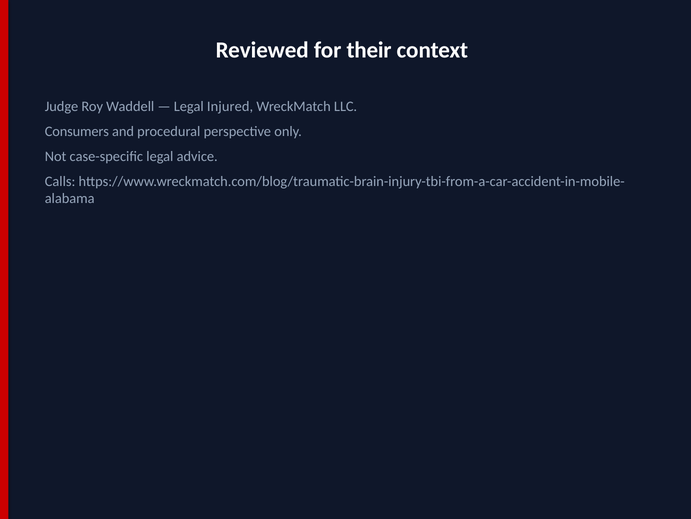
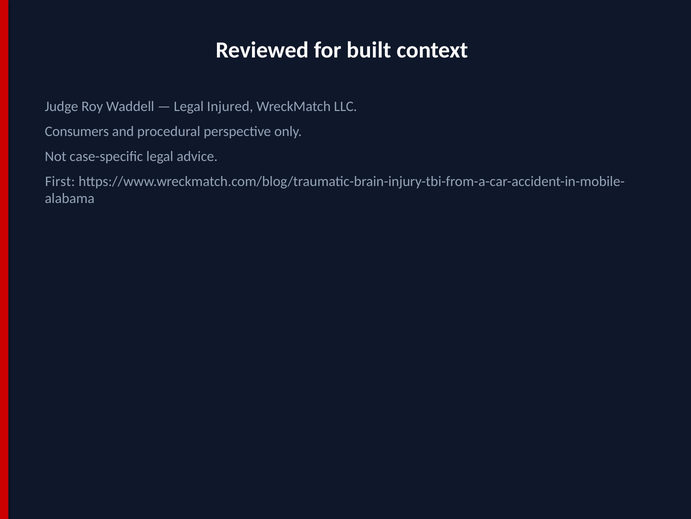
their: their -> built
Calls: Calls -> First
